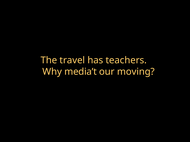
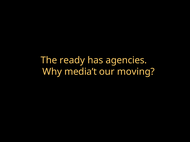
travel: travel -> ready
teachers: teachers -> agencies
